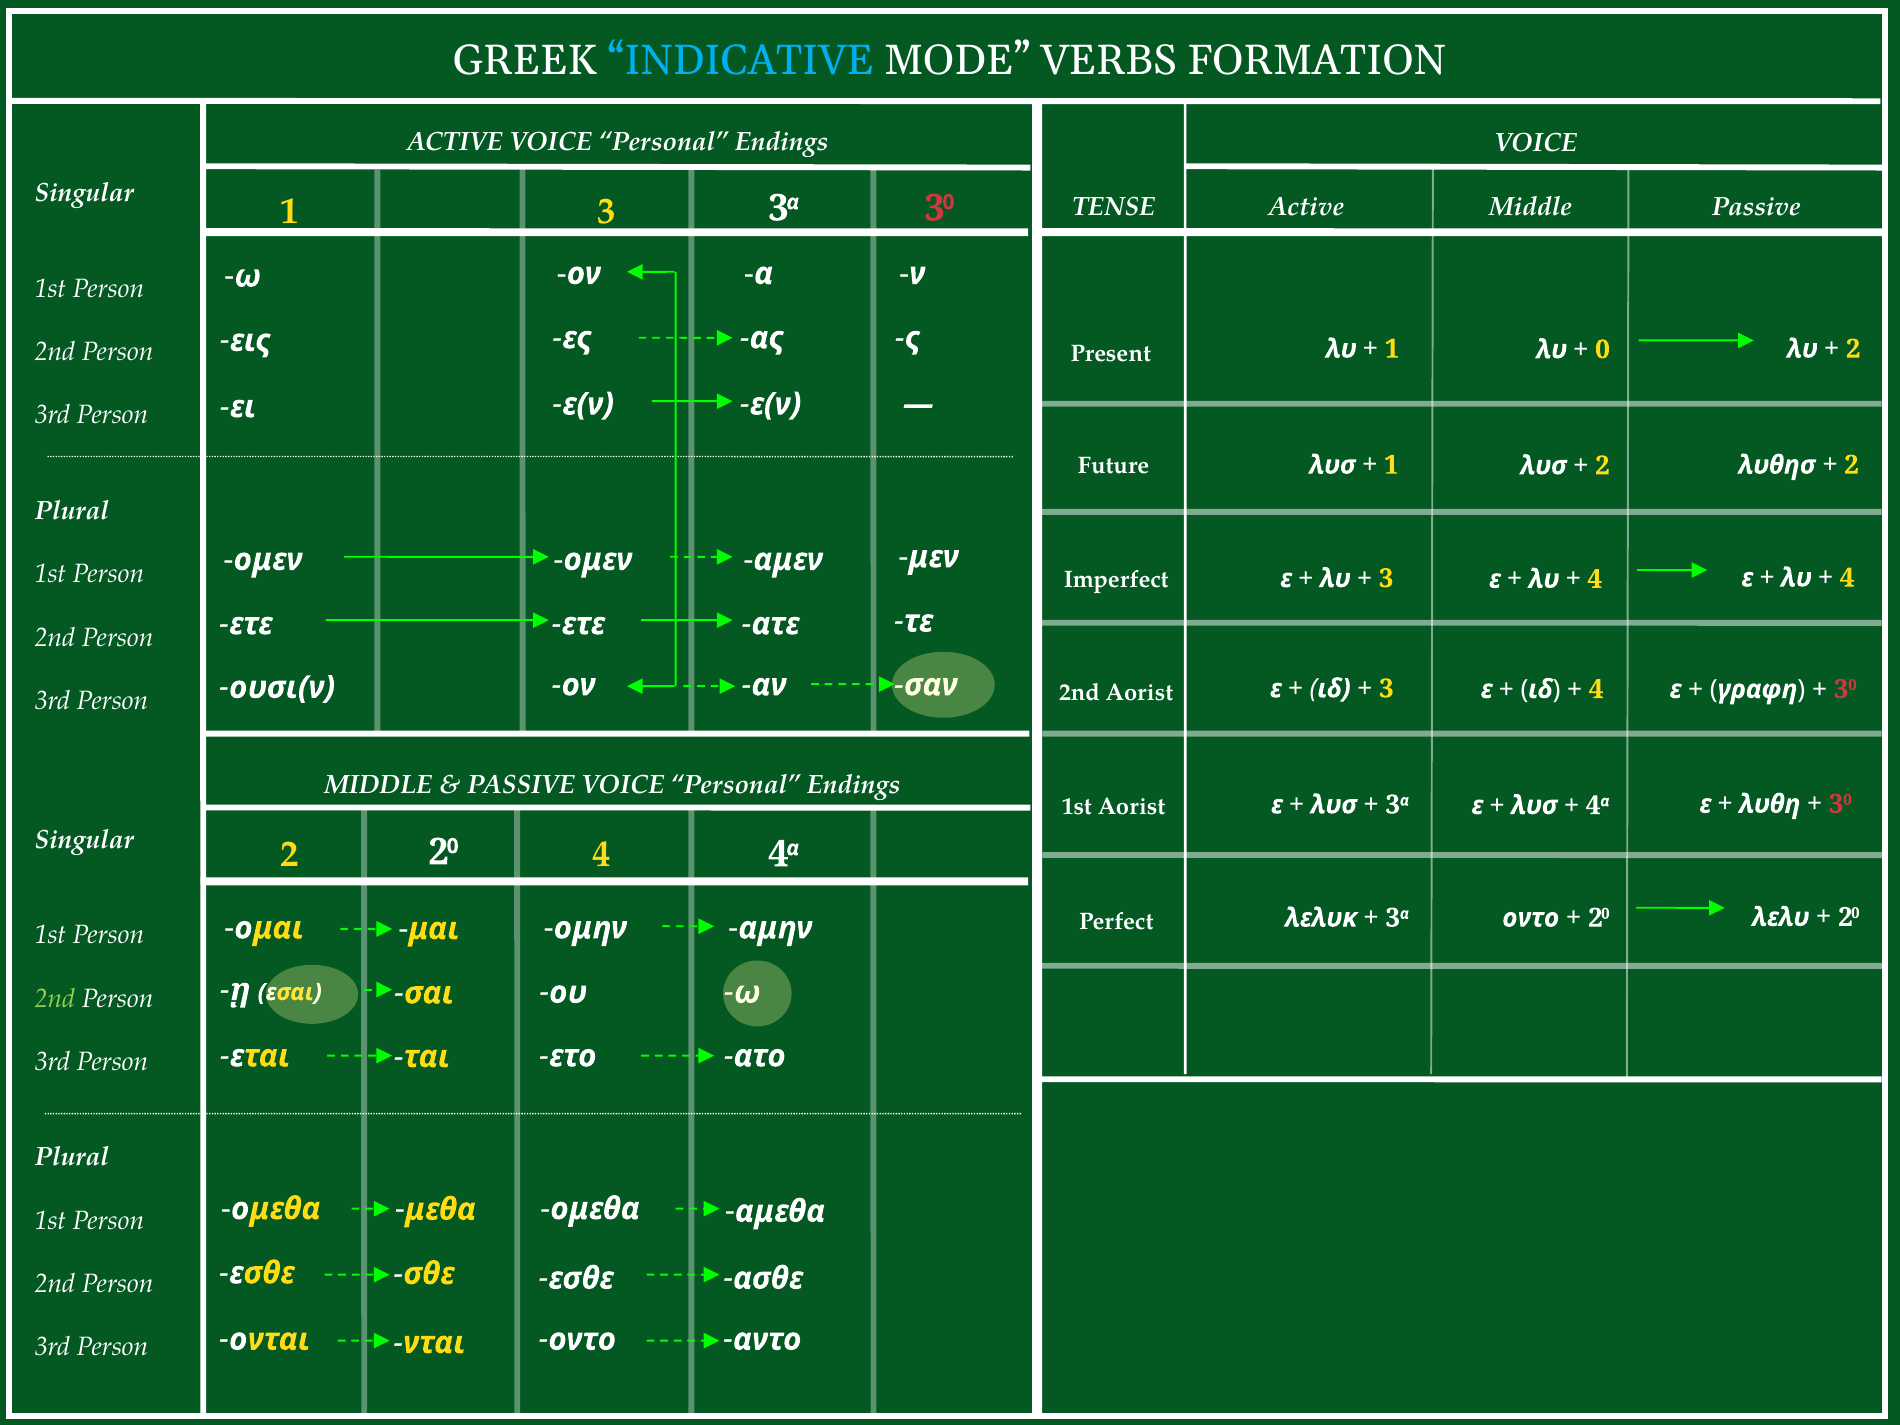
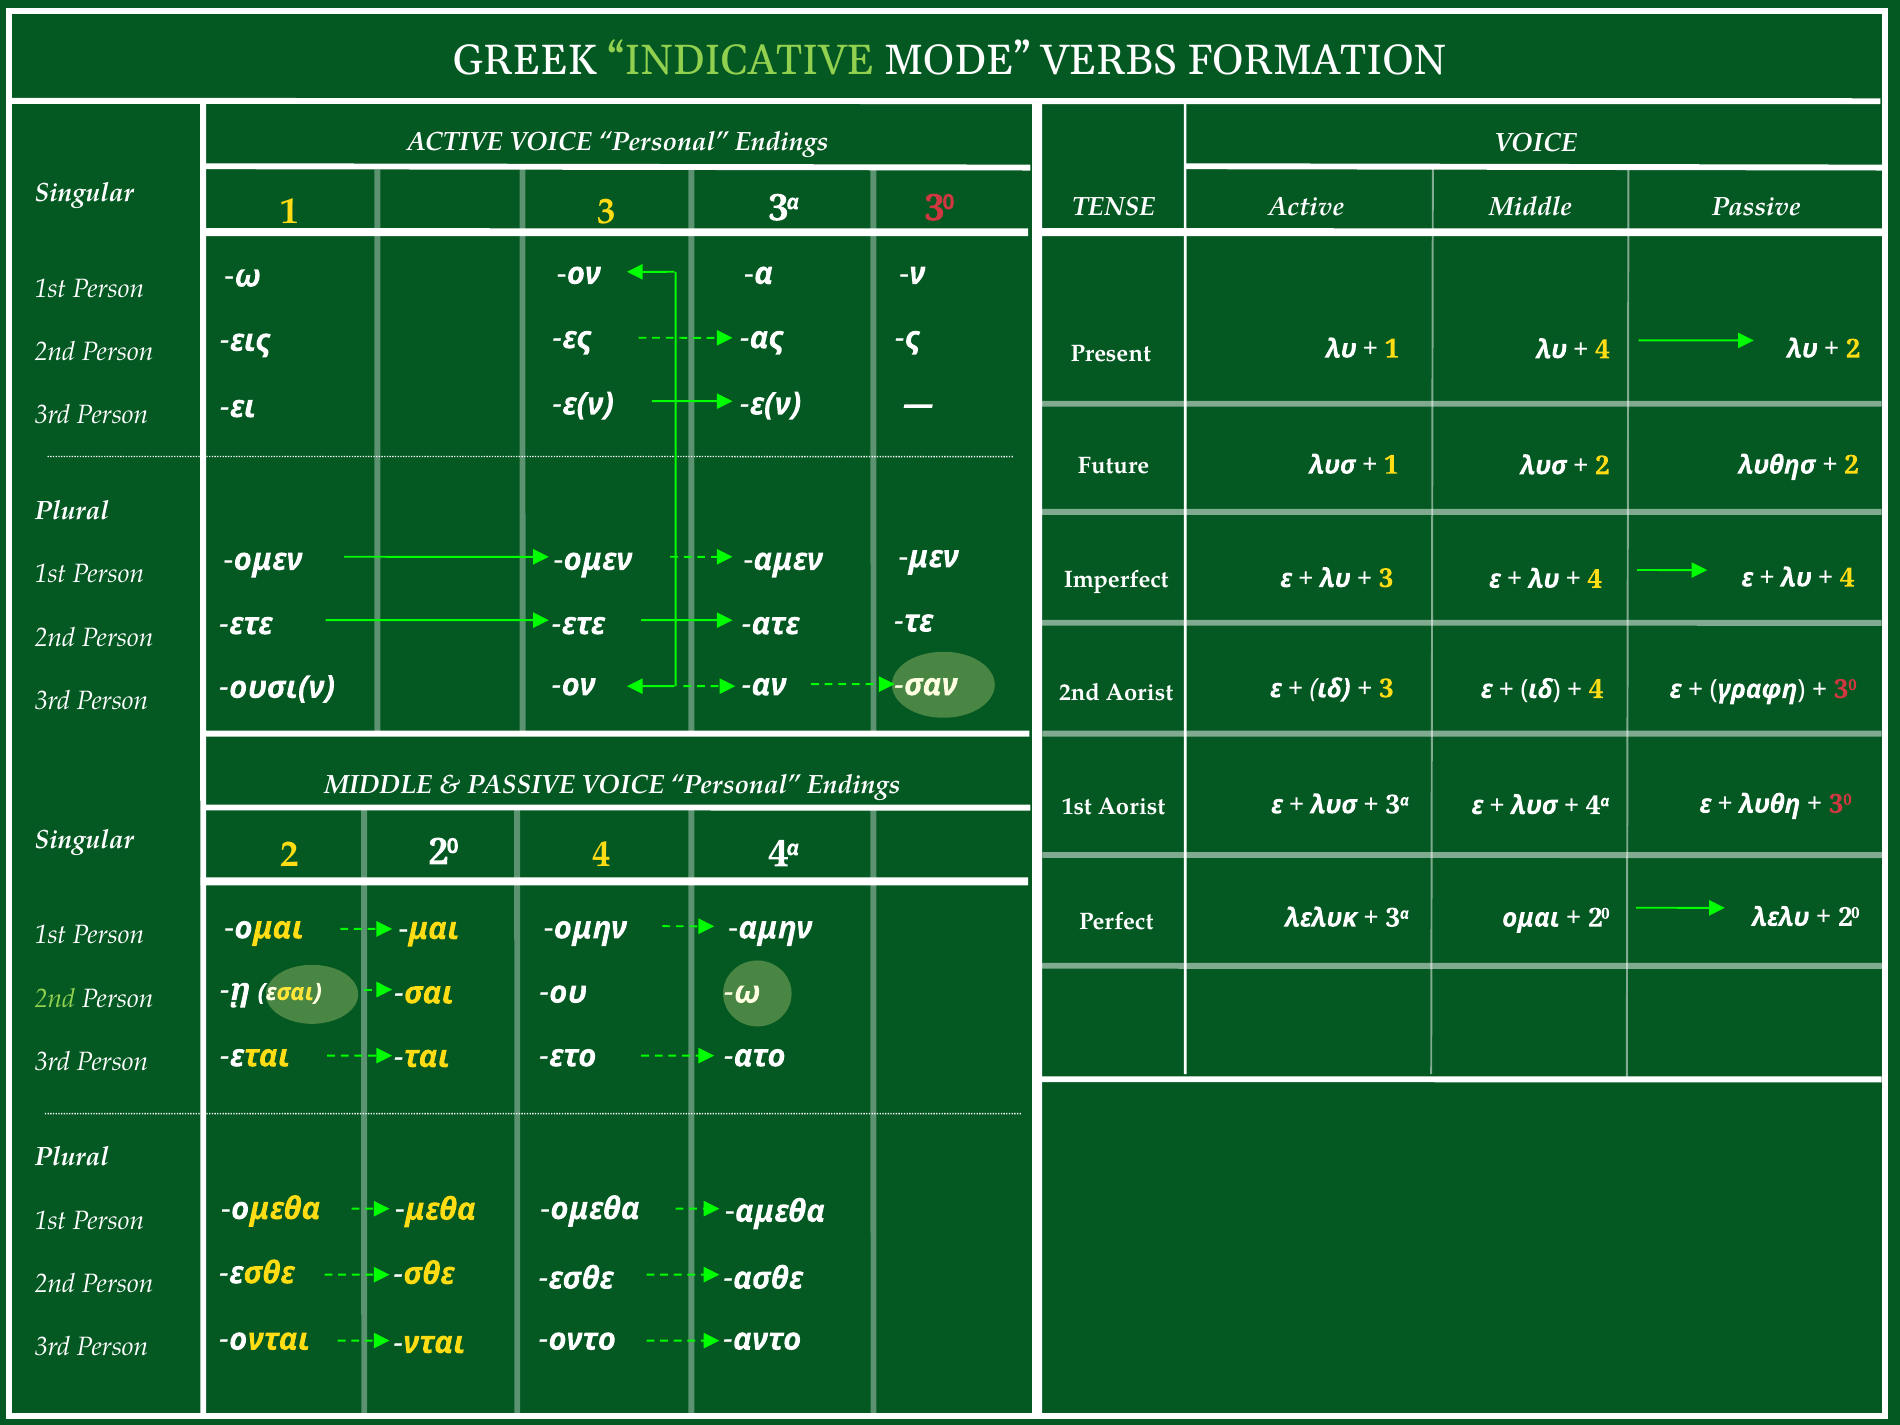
INDICATIVE colour: light blue -> light green
0 at (1602, 350): 0 -> 4
3α οντο: οντο -> ομαι
